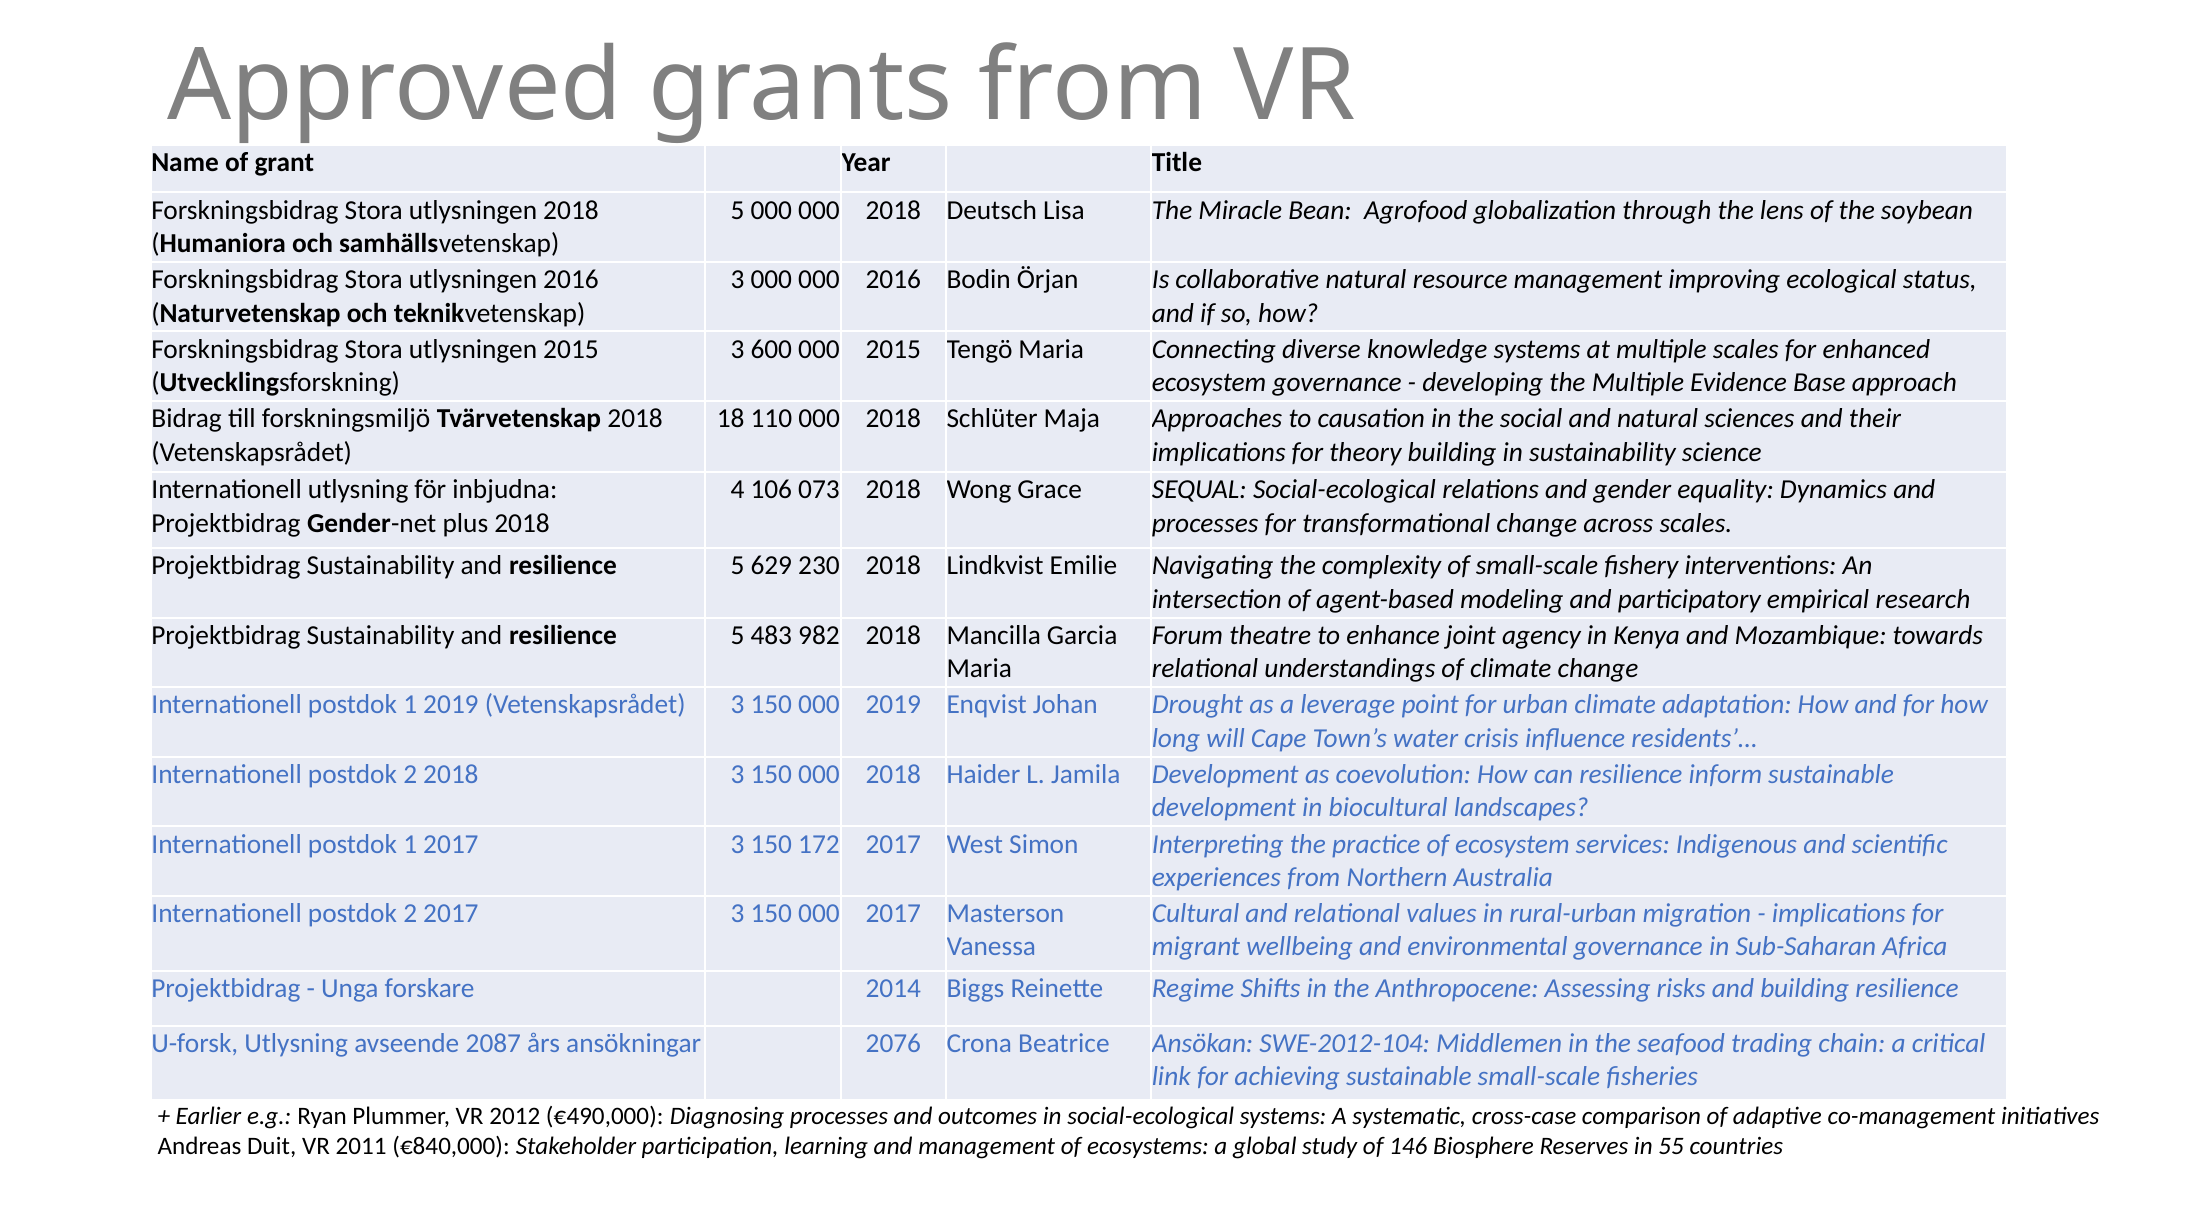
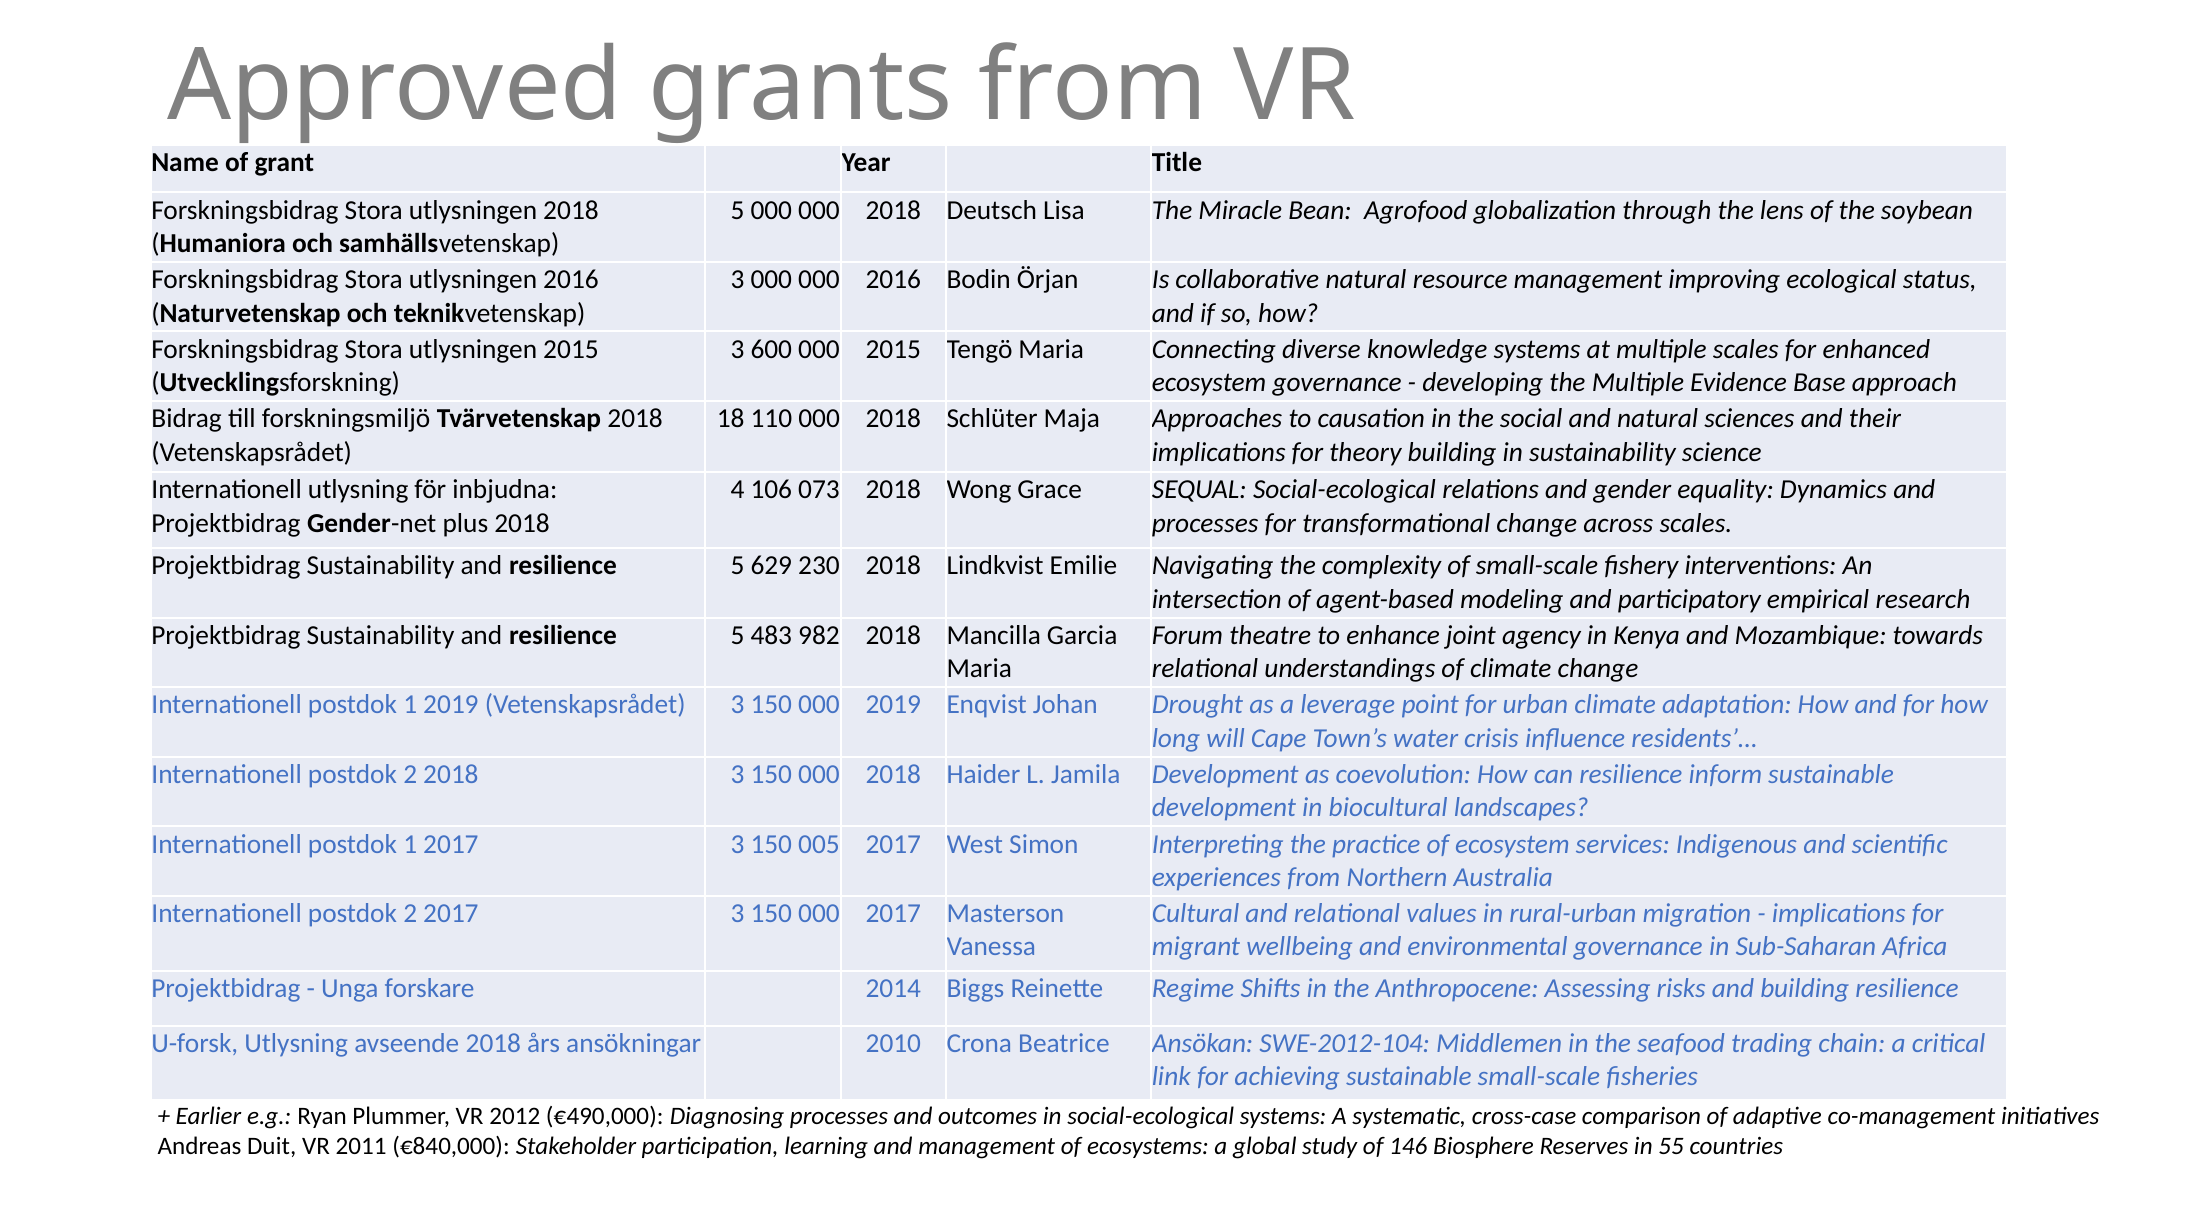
172: 172 -> 005
avseende 2087: 2087 -> 2018
2076: 2076 -> 2010
